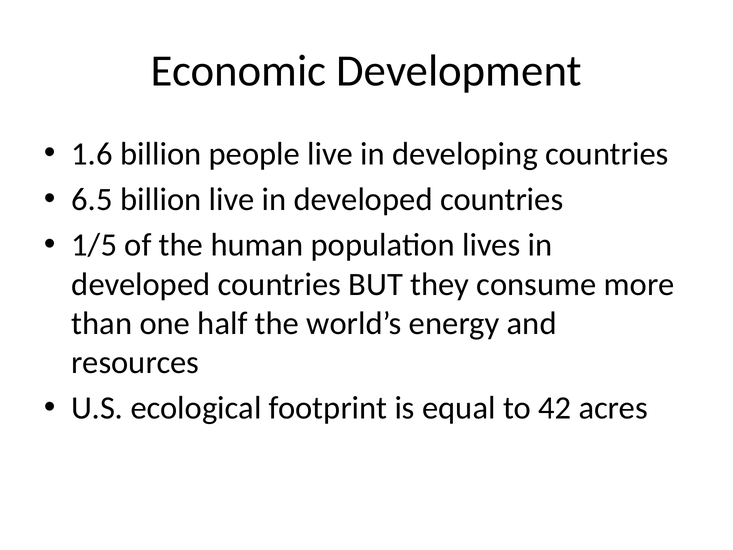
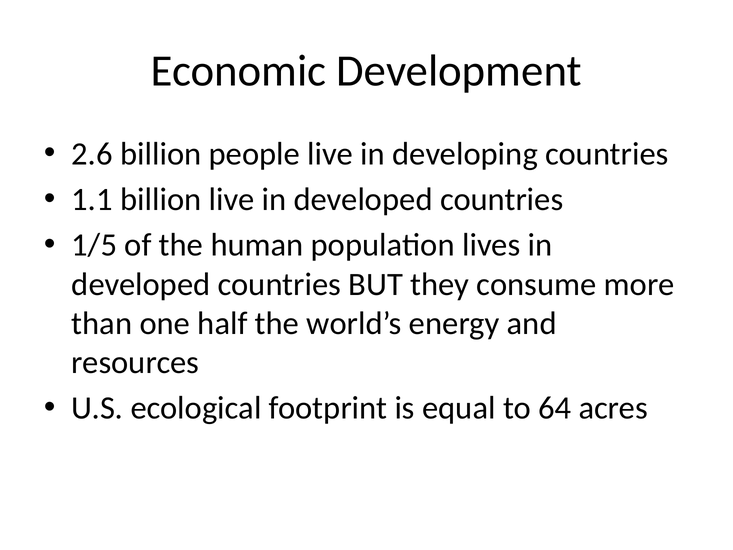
1.6: 1.6 -> 2.6
6.5: 6.5 -> 1.1
42: 42 -> 64
